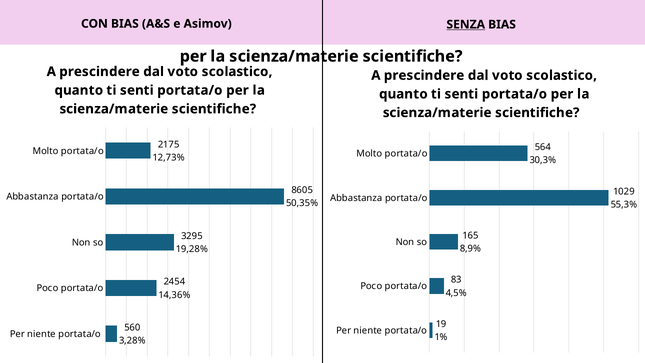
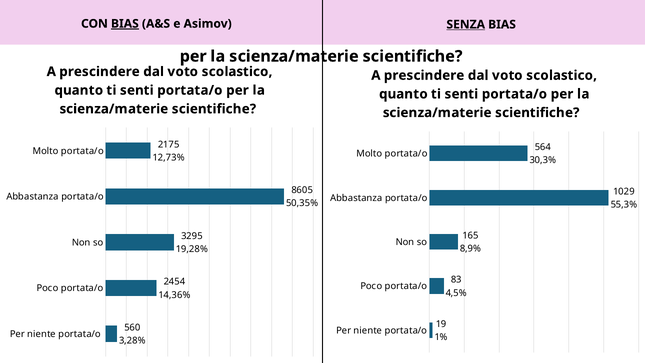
BIAS at (125, 24) underline: none -> present
